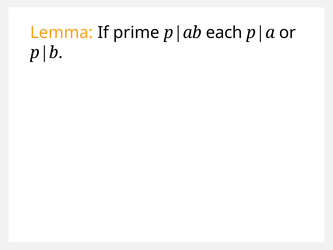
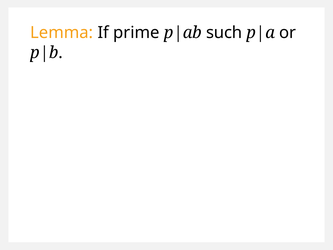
each: each -> such
